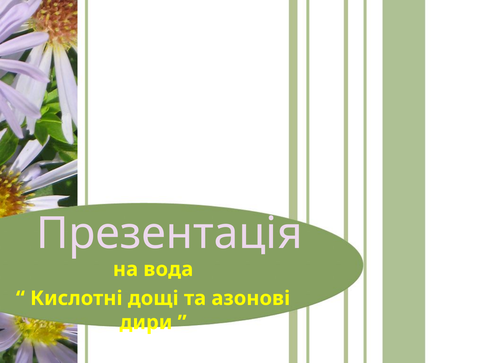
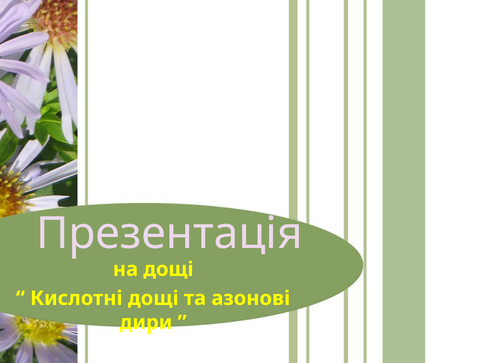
на вода: вода -> дощі
